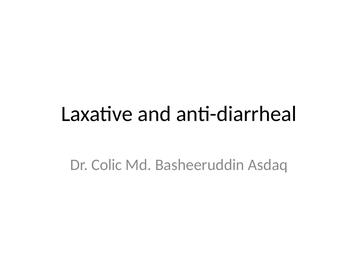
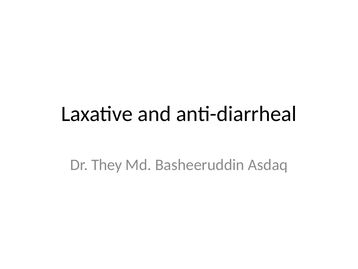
Colic: Colic -> They
